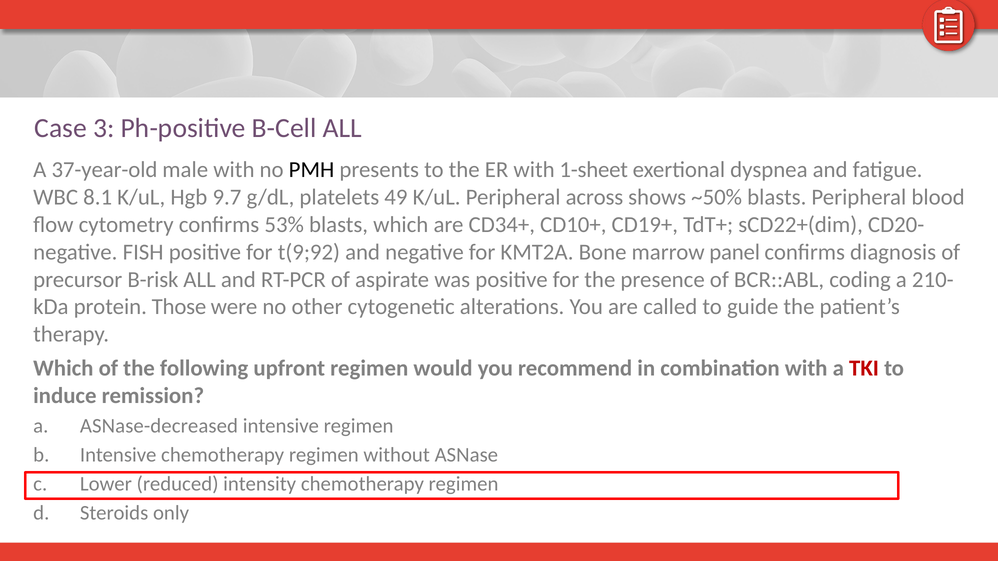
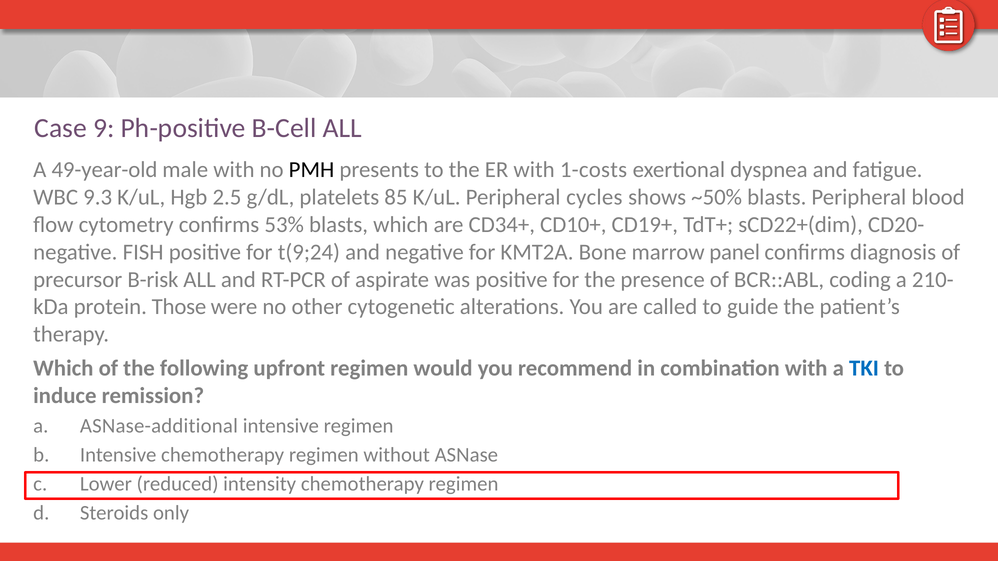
3: 3 -> 9
37-year-old: 37-year-old -> 49-year-old
1-sheet: 1-sheet -> 1-costs
8.1: 8.1 -> 9.3
9.7: 9.7 -> 2.5
49: 49 -> 85
across: across -> cycles
t(9;92: t(9;92 -> t(9;24
TKI colour: red -> blue
ASNase-decreased: ASNase-decreased -> ASNase-additional
